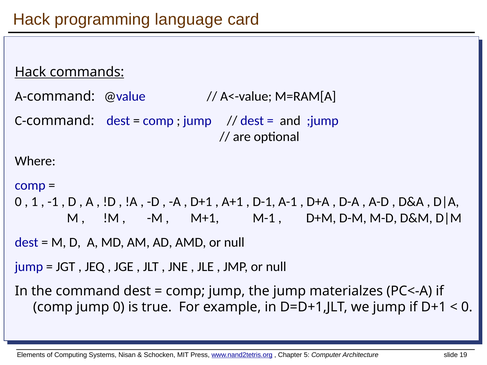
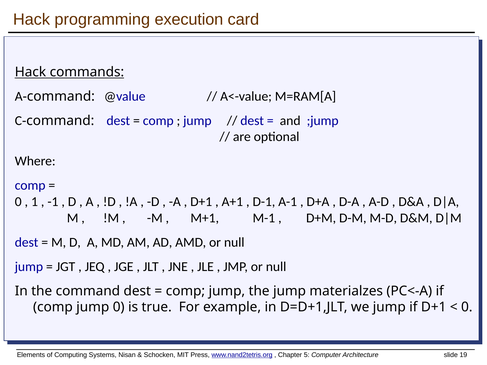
language: language -> execution
